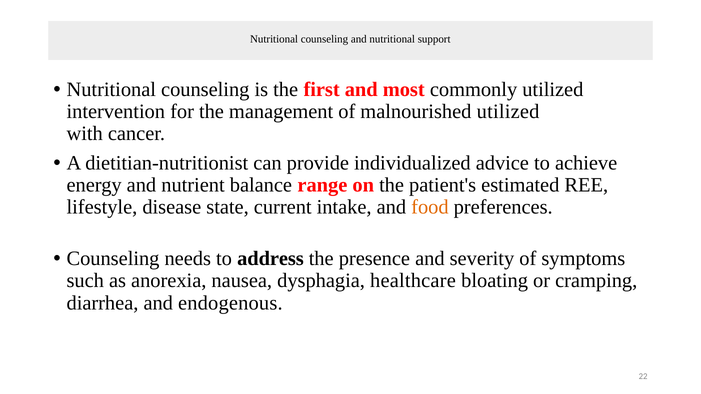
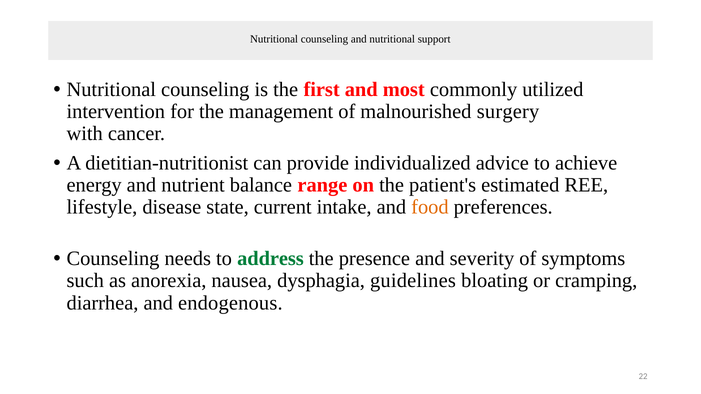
malnourished utilized: utilized -> surgery
address colour: black -> green
healthcare: healthcare -> guidelines
